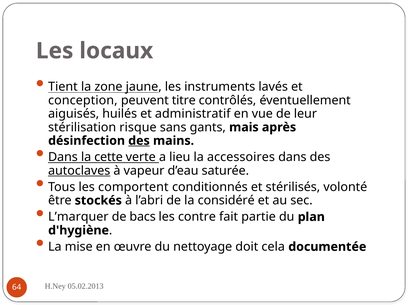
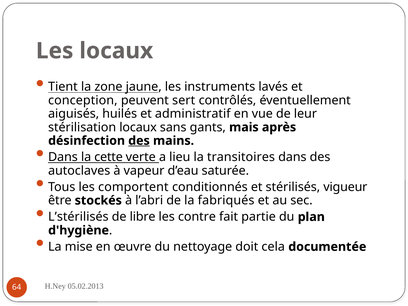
titre: titre -> sert
stérilisation risque: risque -> locaux
accessoires: accessoires -> transitoires
autoclaves underline: present -> none
volonté: volonté -> vigueur
considéré: considéré -> fabriqués
L’marquer: L’marquer -> L’stérilisés
bacs: bacs -> libre
